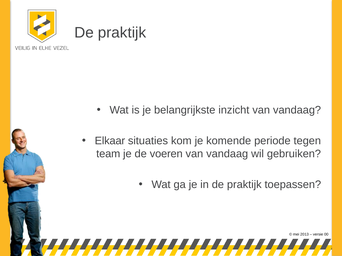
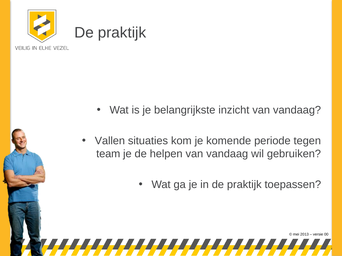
Elkaar: Elkaar -> Vallen
voeren: voeren -> helpen
